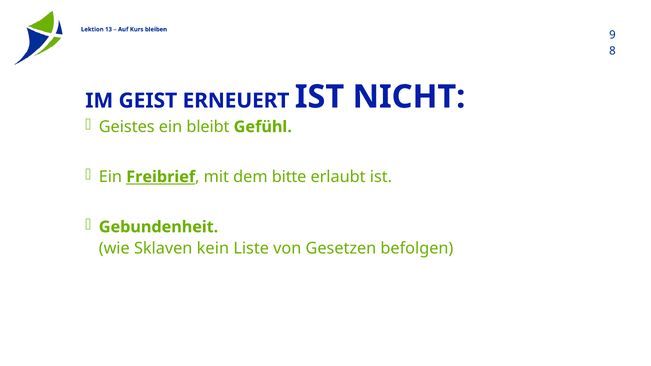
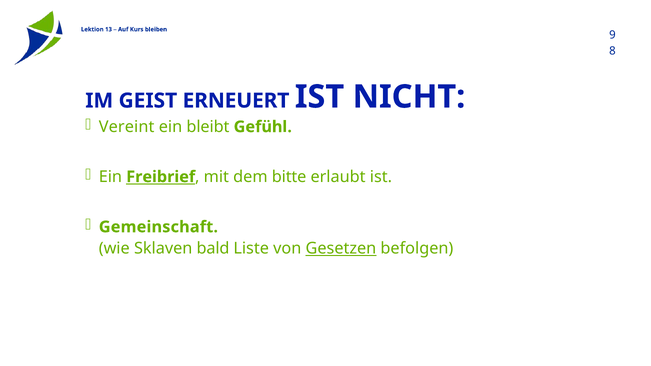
Geistes: Geistes -> Vereint
Gebundenheit: Gebundenheit -> Gemeinschaft
kein: kein -> bald
Gesetzen underline: none -> present
